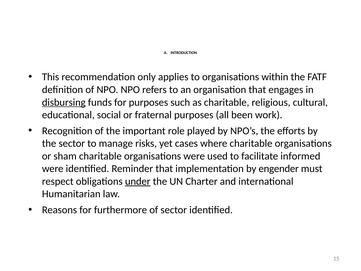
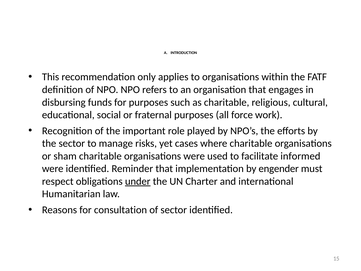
disbursing underline: present -> none
been: been -> force
furthermore: furthermore -> consultation
